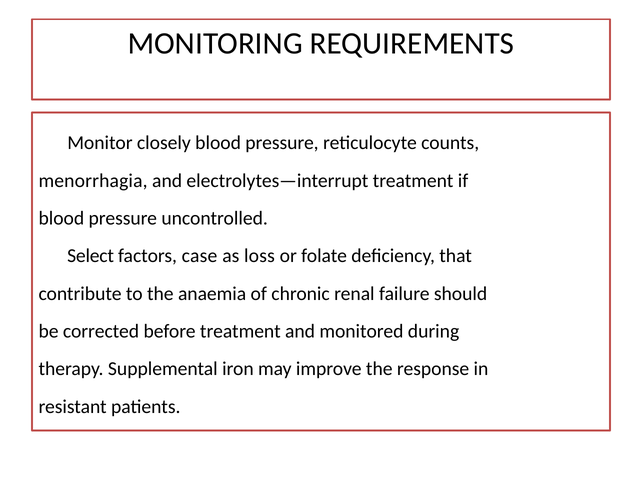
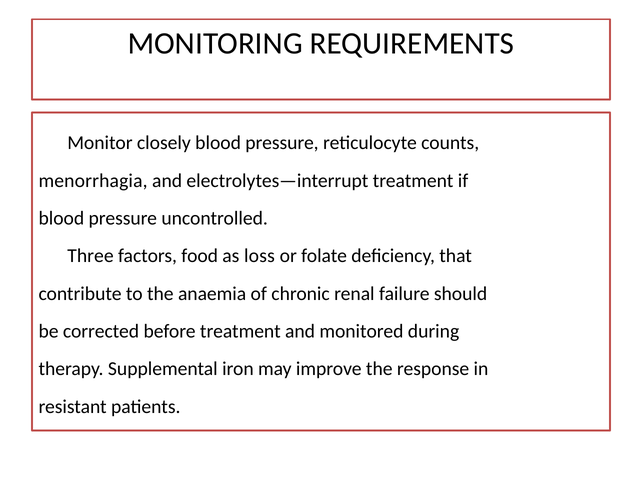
Select: Select -> Three
case: case -> food
